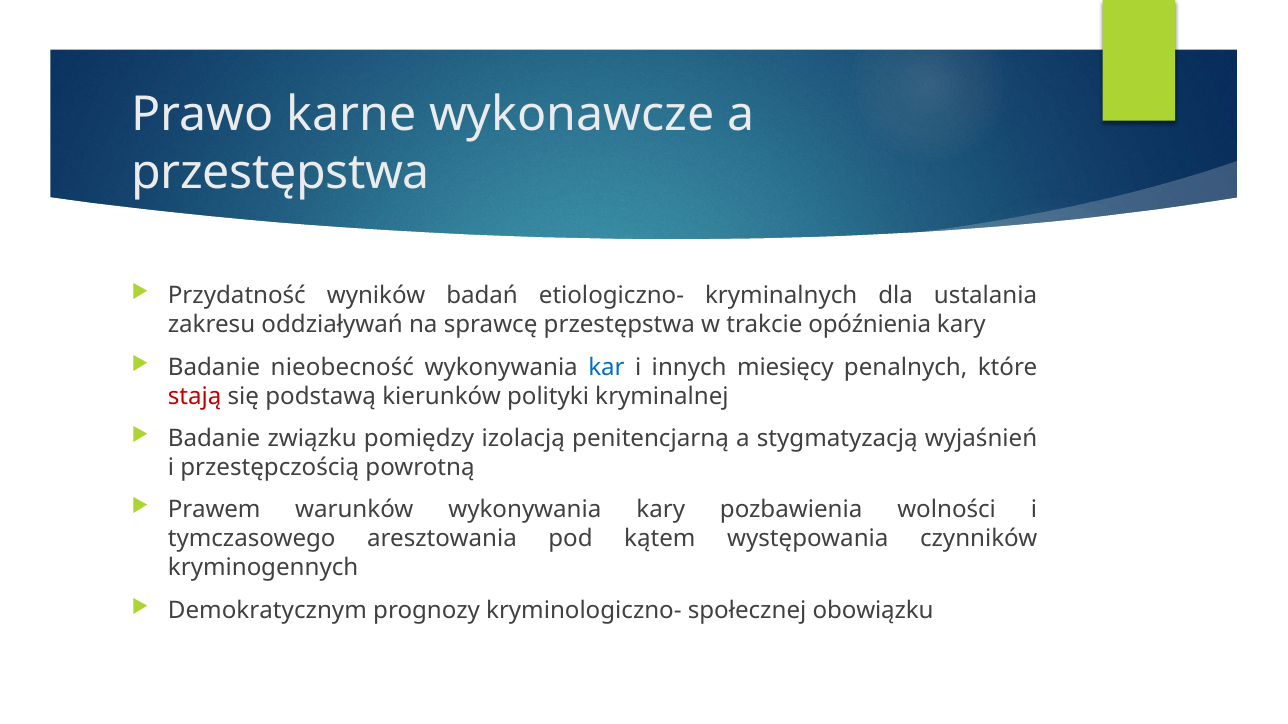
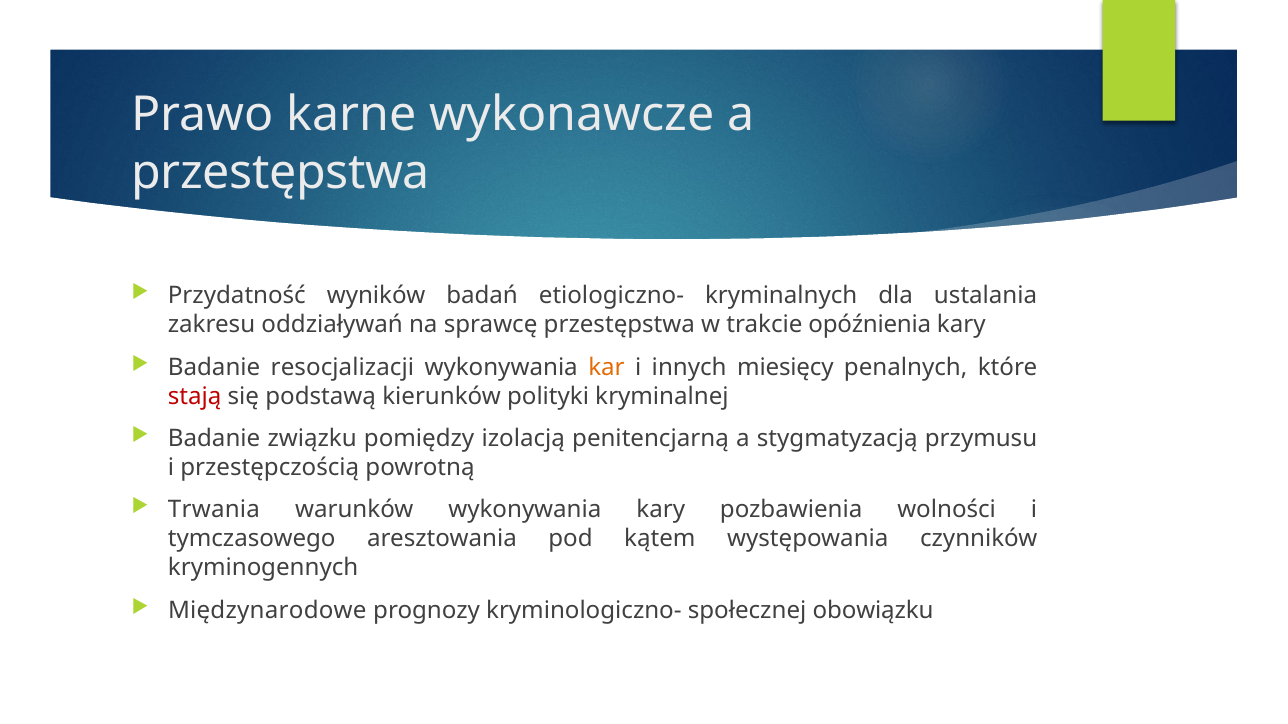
nieobecność: nieobecność -> resocjalizacji
kar colour: blue -> orange
wyjaśnień: wyjaśnień -> przymusu
Prawem: Prawem -> Trwania
Demokratycznym: Demokratycznym -> Międzynarodowe
